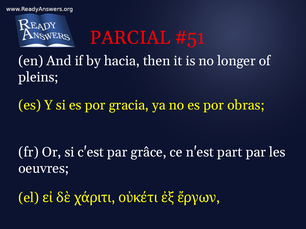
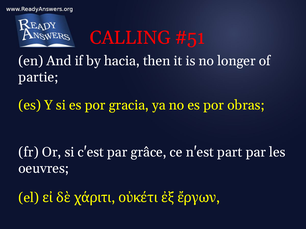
PARCIAL: PARCIAL -> CALLING
pleins: pleins -> partie
